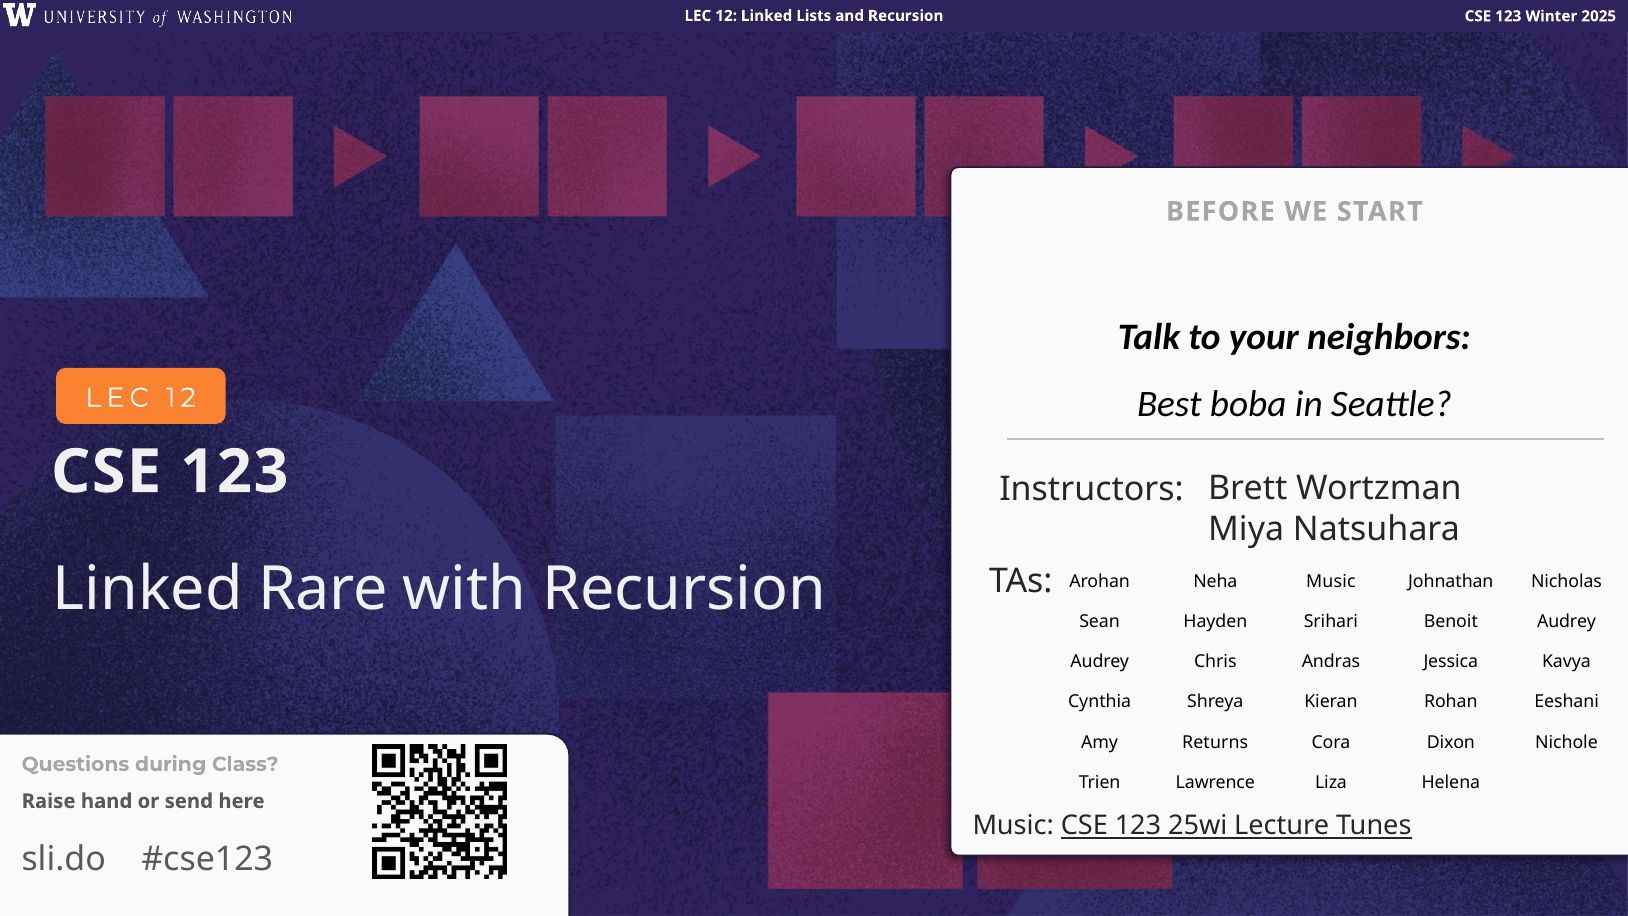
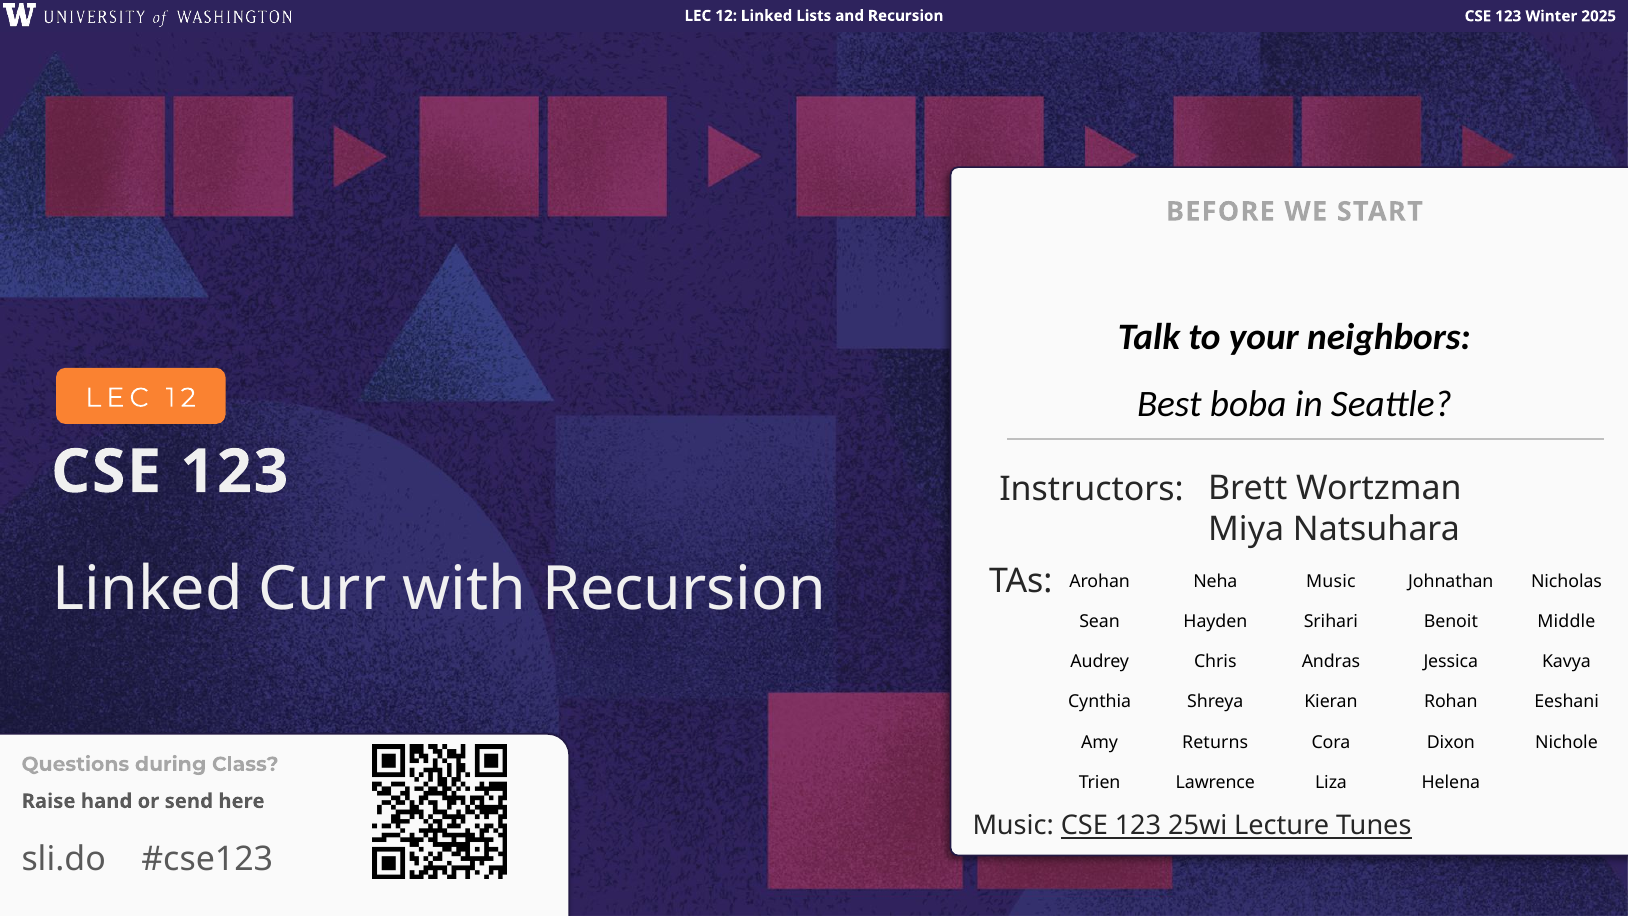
Rare: Rare -> Curr
Benoit Audrey: Audrey -> Middle
